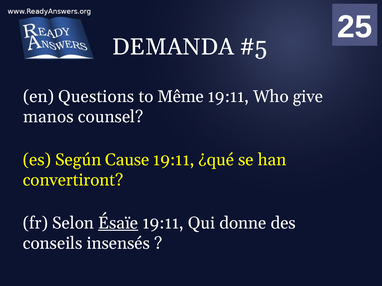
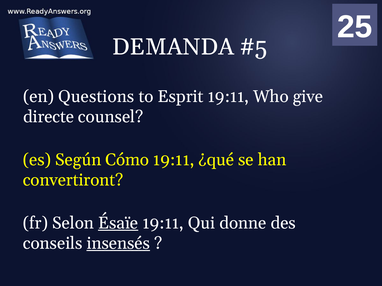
Même: Même -> Esprit
manos: manos -> directe
Cause: Cause -> Cómo
insensés underline: none -> present
